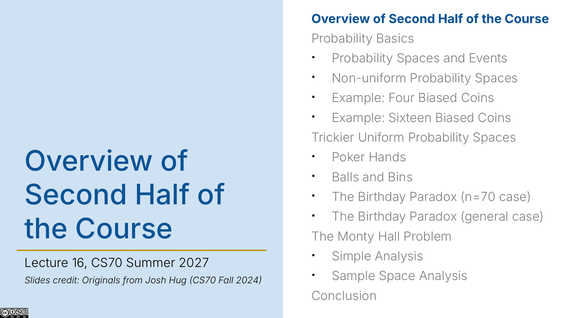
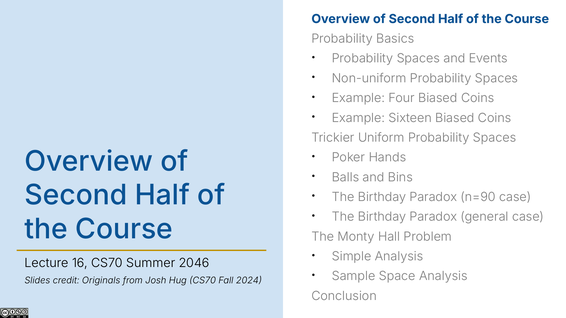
n=70: n=70 -> n=90
2027: 2027 -> 2046
